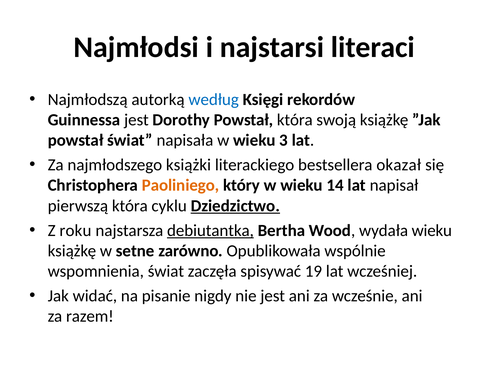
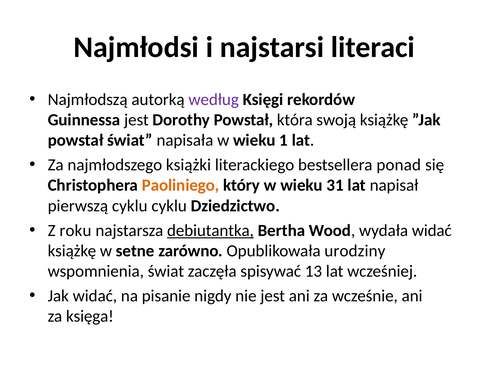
według colour: blue -> purple
3: 3 -> 1
okazał: okazał -> ponad
14: 14 -> 31
pierwszą która: która -> cyklu
Dziedzictwo underline: present -> none
wydała wieku: wieku -> widać
wspólnie: wspólnie -> urodziny
19: 19 -> 13
razem: razem -> księga
